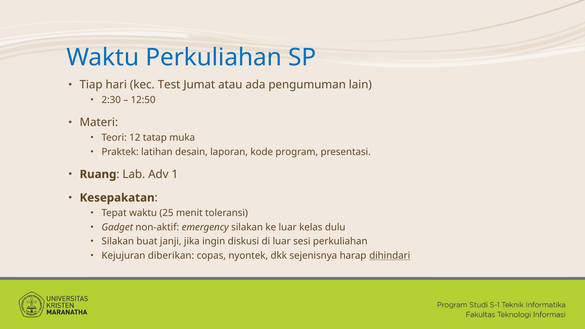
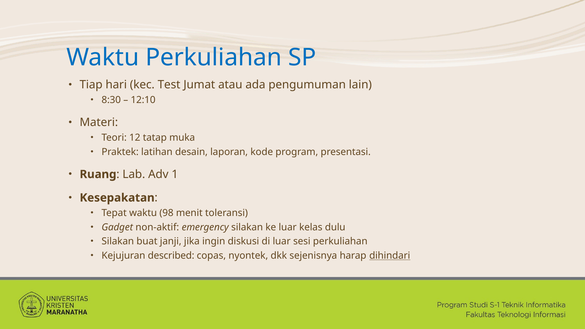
2:30: 2:30 -> 8:30
12:50: 12:50 -> 12:10
25: 25 -> 98
diberikan: diberikan -> described
